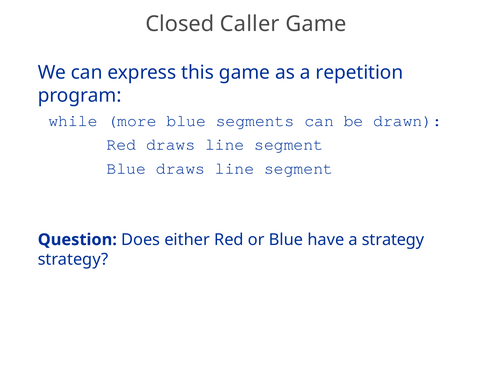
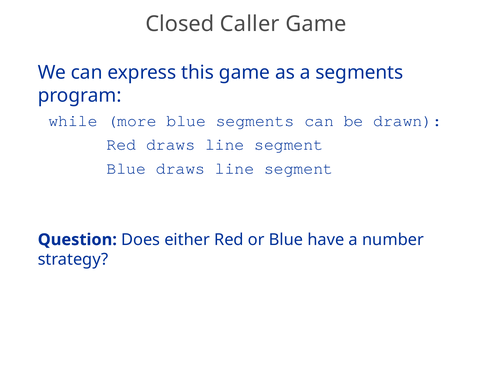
a repetition: repetition -> segments
a strategy: strategy -> number
